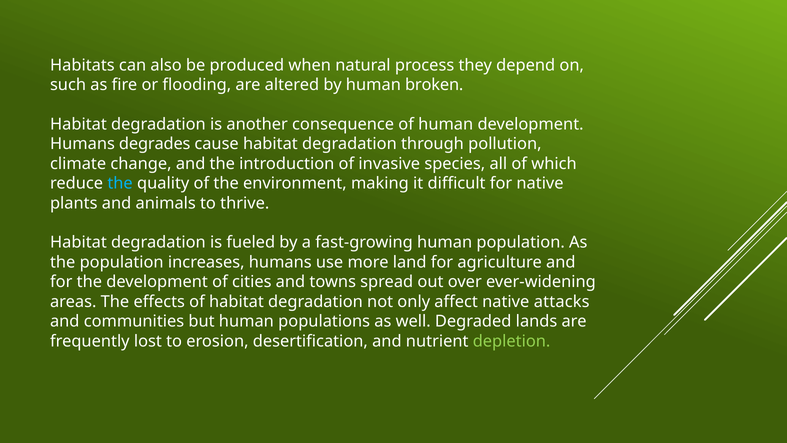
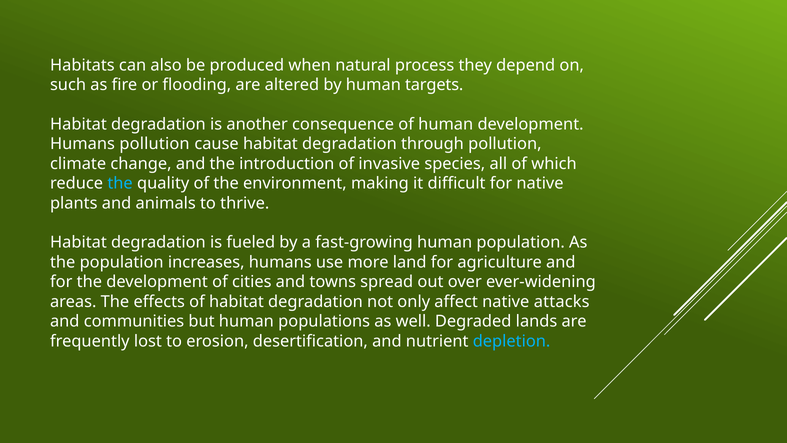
broken: broken -> targets
Humans degrades: degrades -> pollution
depletion colour: light green -> light blue
